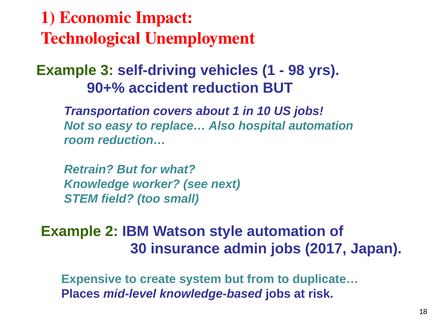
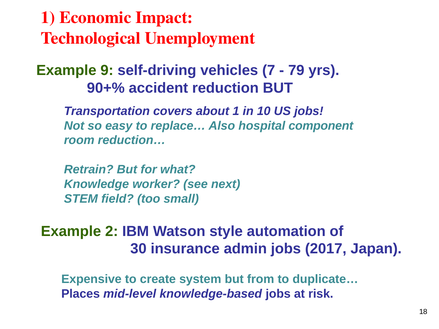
3: 3 -> 9
vehicles 1: 1 -> 7
98: 98 -> 79
hospital automation: automation -> component
